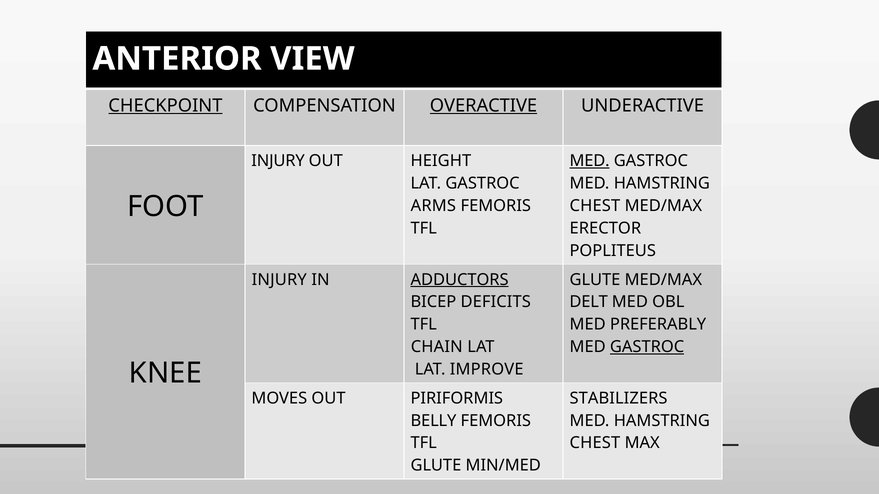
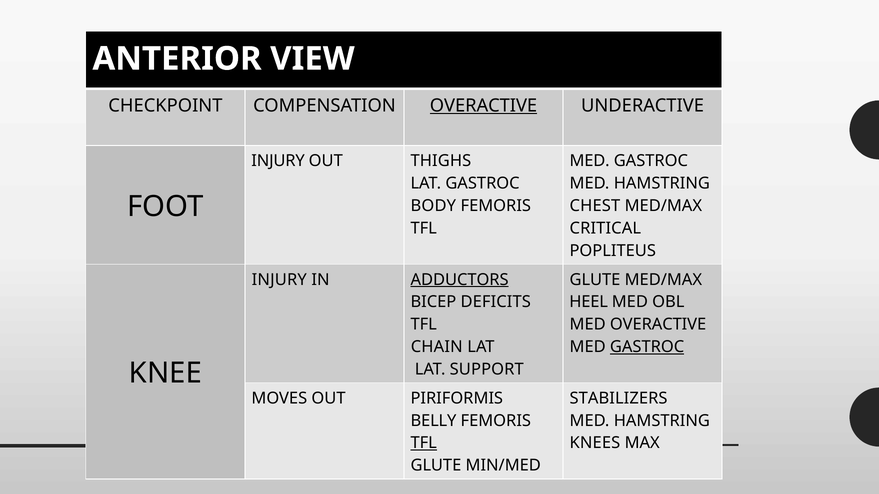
CHECKPOINT underline: present -> none
HEIGHT: HEIGHT -> THIGHS
MED at (590, 161) underline: present -> none
ARMS: ARMS -> BODY
ERECTOR: ERECTOR -> CRITICAL
DELT: DELT -> HEEL
MED PREFERABLY: PREFERABLY -> OVERACTIVE
IMPROVE: IMPROVE -> SUPPORT
TFL at (424, 443) underline: none -> present
CHEST at (595, 443): CHEST -> KNEES
